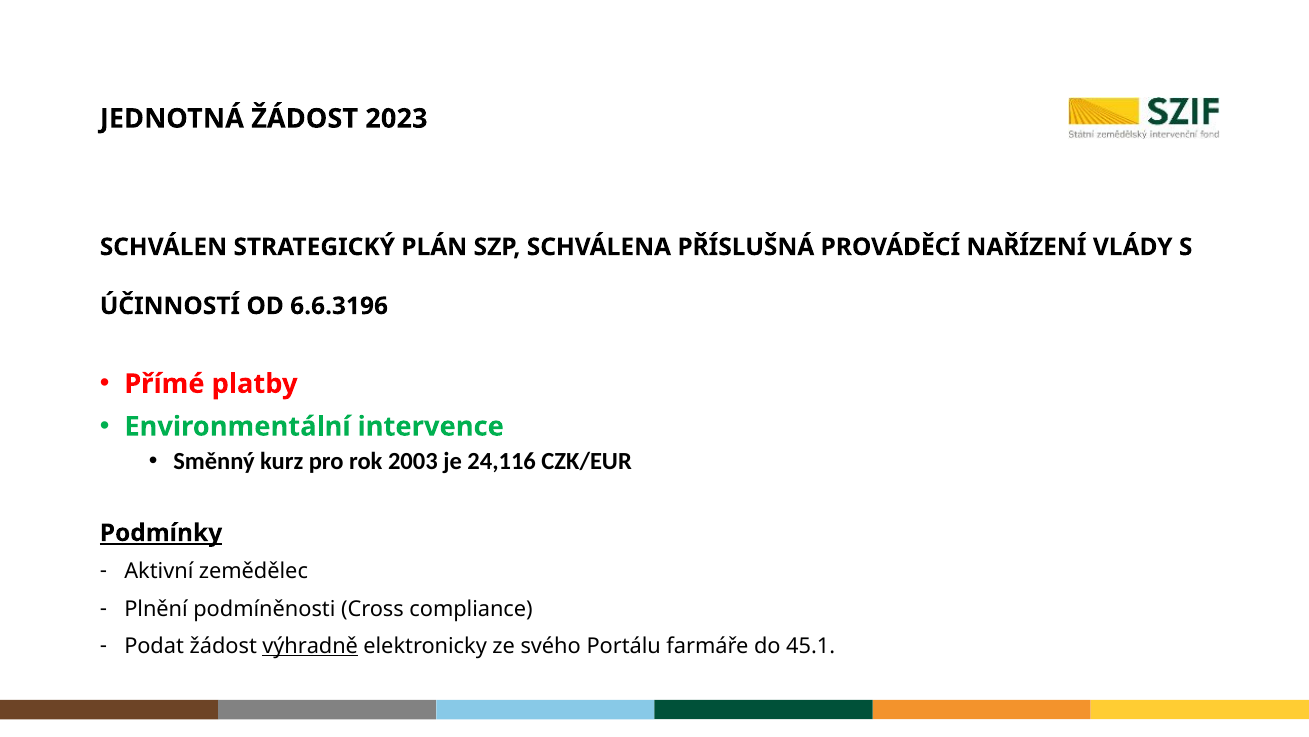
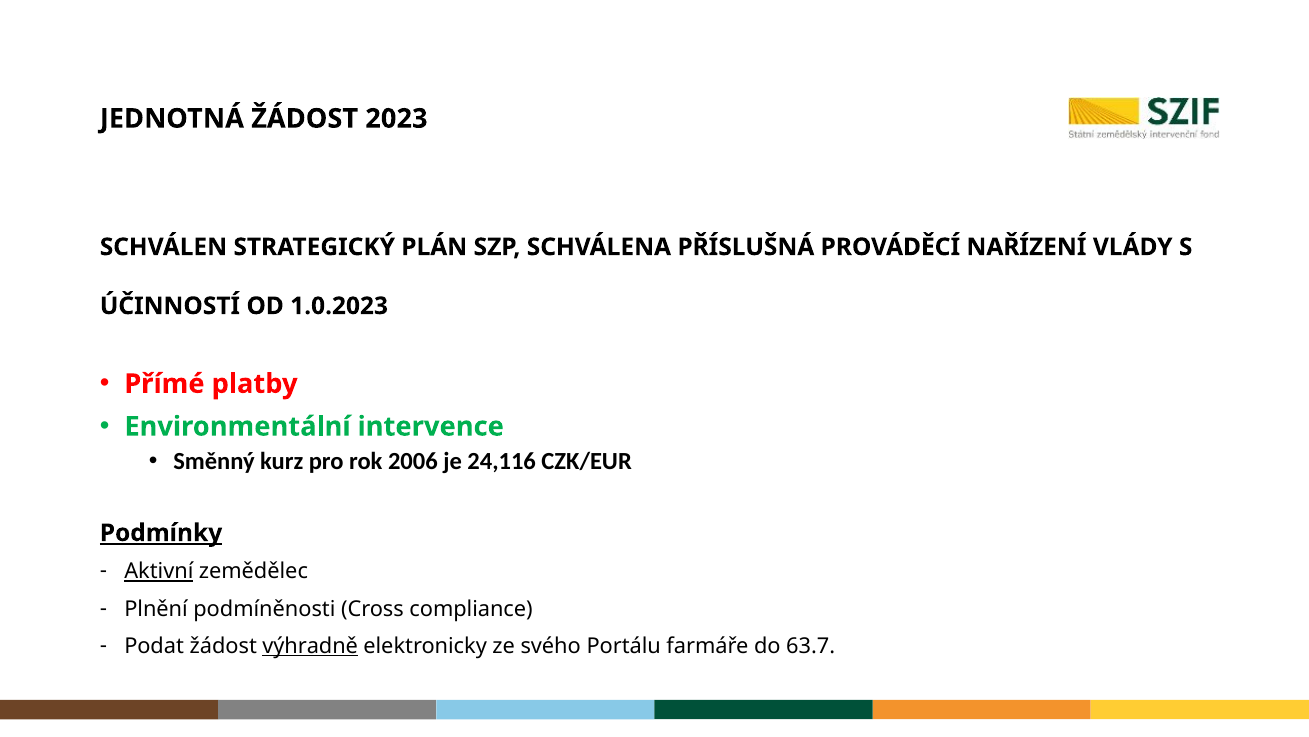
6.6.3196: 6.6.3196 -> 1.0.2023
2003: 2003 -> 2006
Aktivní underline: none -> present
45.1: 45.1 -> 63.7
